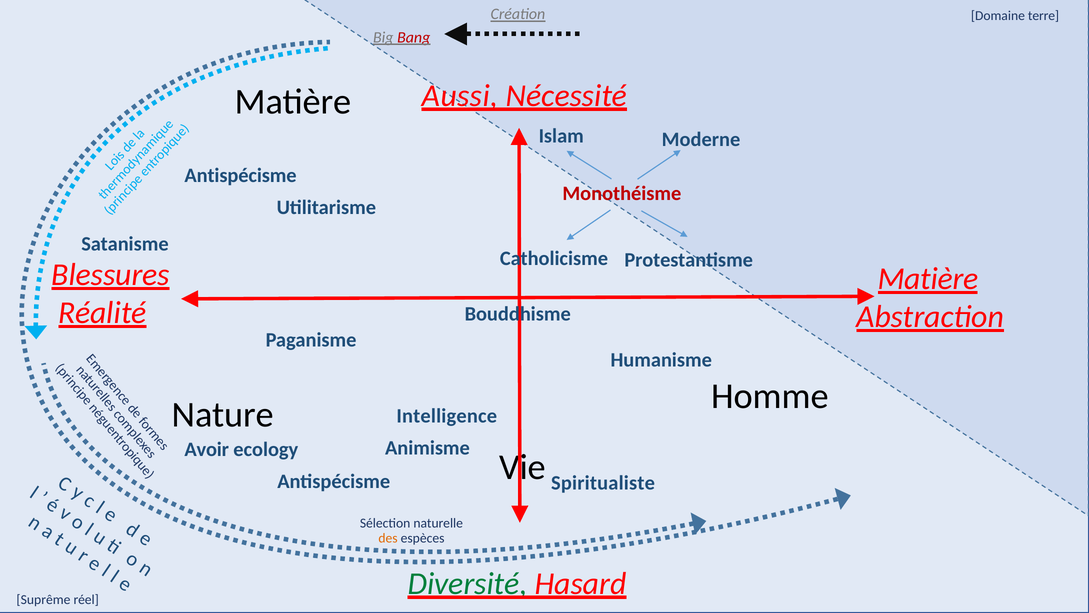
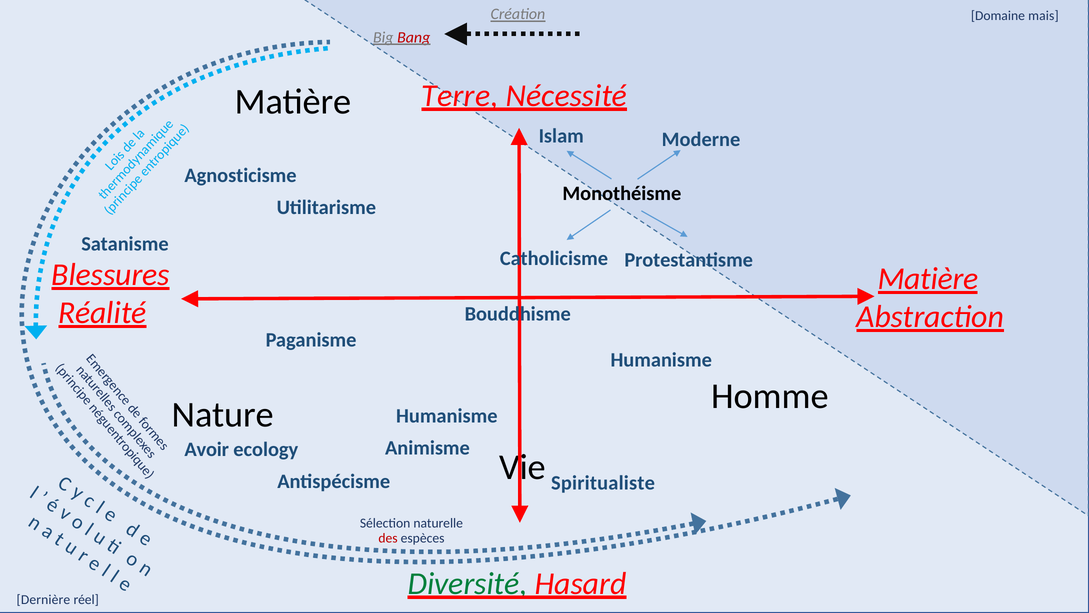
terre: terre -> mais
Aussi: Aussi -> Terre
Antispécisme at (241, 175): Antispécisme -> Agnosticisme
Monothéisme colour: red -> black
Intelligence at (447, 416): Intelligence -> Humanisme
des colour: orange -> red
Suprême: Suprême -> Dernière
